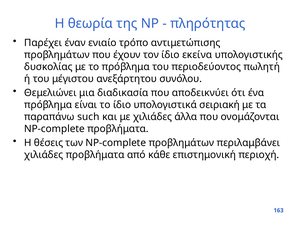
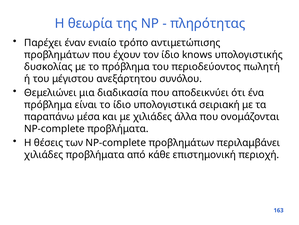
εκείνα: εκείνα -> knows
such: such -> μέσα
